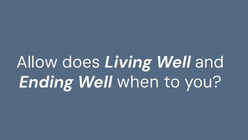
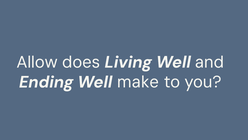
when: when -> make
